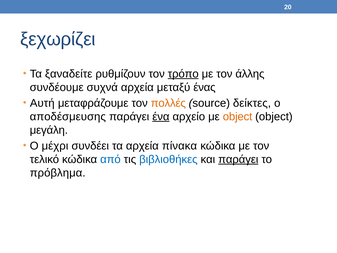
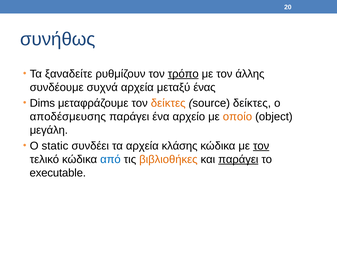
ξεχωρίζει: ξεχωρίζει -> συνήθως
Αυτή: Αυτή -> Dims
τον πολλές: πολλές -> δείκτες
ένα underline: present -> none
με object: object -> οποίο
μέχρι: μέχρι -> static
πίνακα: πίνακα -> κλάσης
τον at (261, 146) underline: none -> present
βιβλιοθήκες colour: blue -> orange
πρόβλημα: πρόβλημα -> executable
